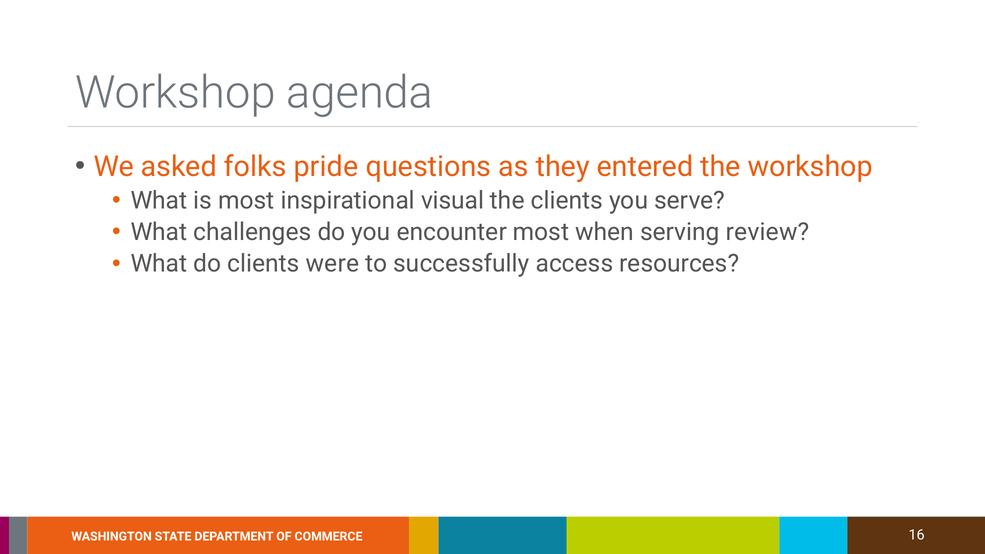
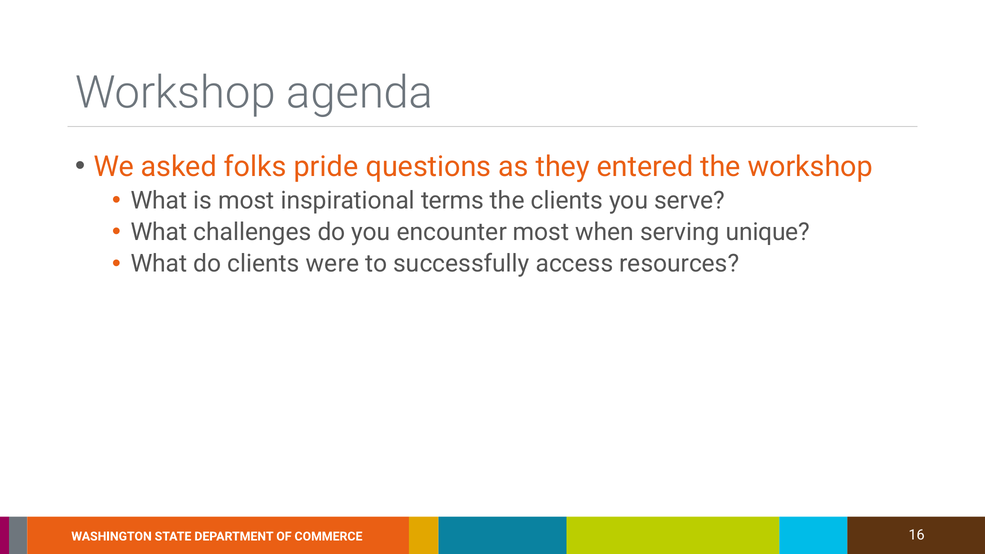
visual: visual -> terms
review: review -> unique
